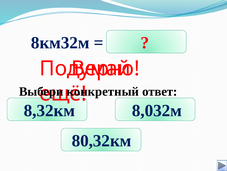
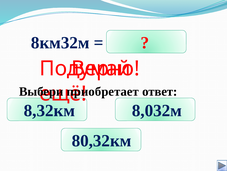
конкретный: конкретный -> приобретает
